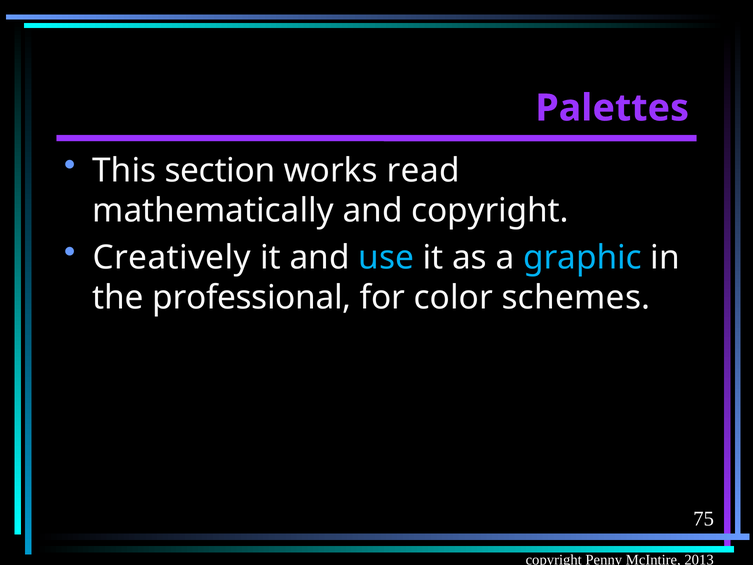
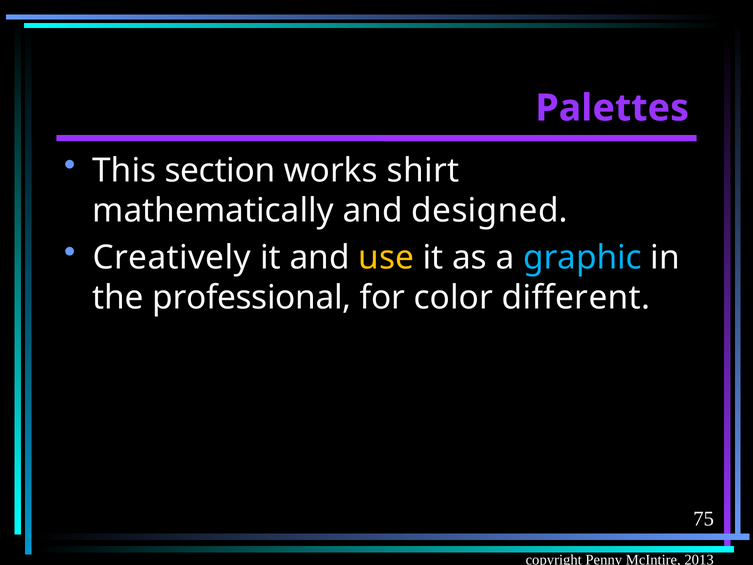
read: read -> shirt
and copyright: copyright -> designed
use colour: light blue -> yellow
schemes: schemes -> different
